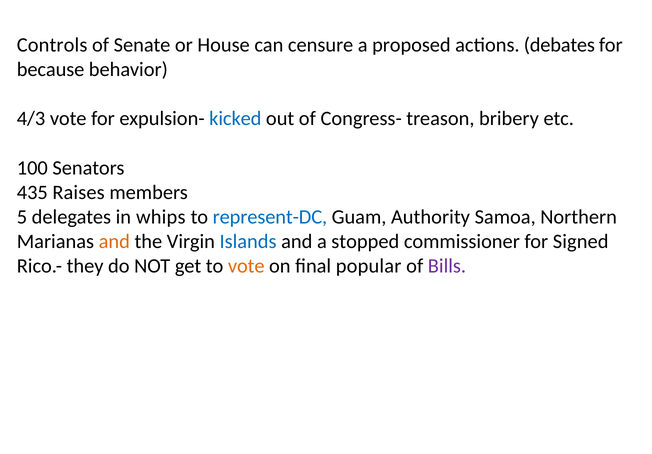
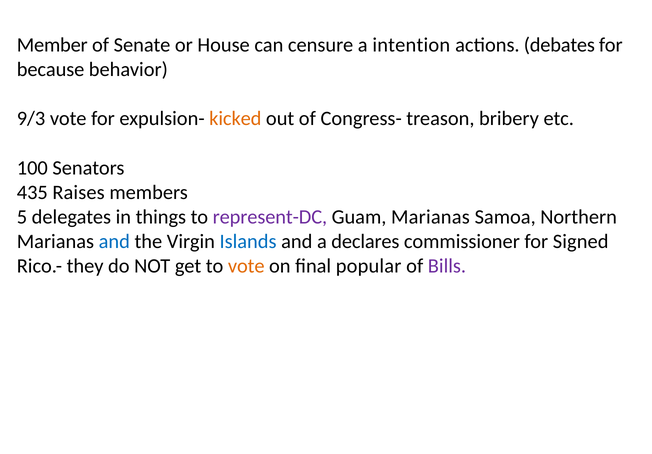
Controls: Controls -> Member
proposed: proposed -> intention
4/3: 4/3 -> 9/3
kicked colour: blue -> orange
whips: whips -> things
represent-DC colour: blue -> purple
Guam Authority: Authority -> Marianas
and at (114, 241) colour: orange -> blue
stopped: stopped -> declares
